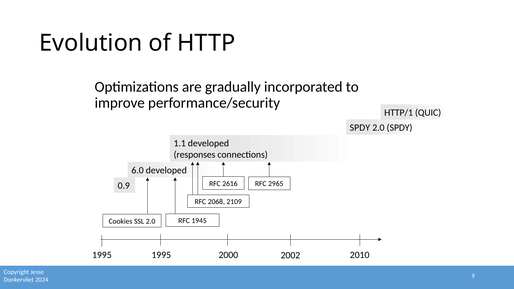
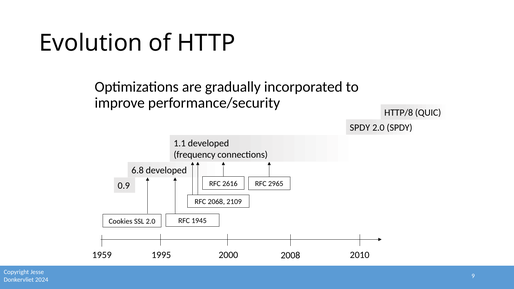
HTTP/1: HTTP/1 -> HTTP/8
responses: responses -> frequency
6.0: 6.0 -> 6.8
1995 at (102, 255): 1995 -> 1959
2002: 2002 -> 2008
